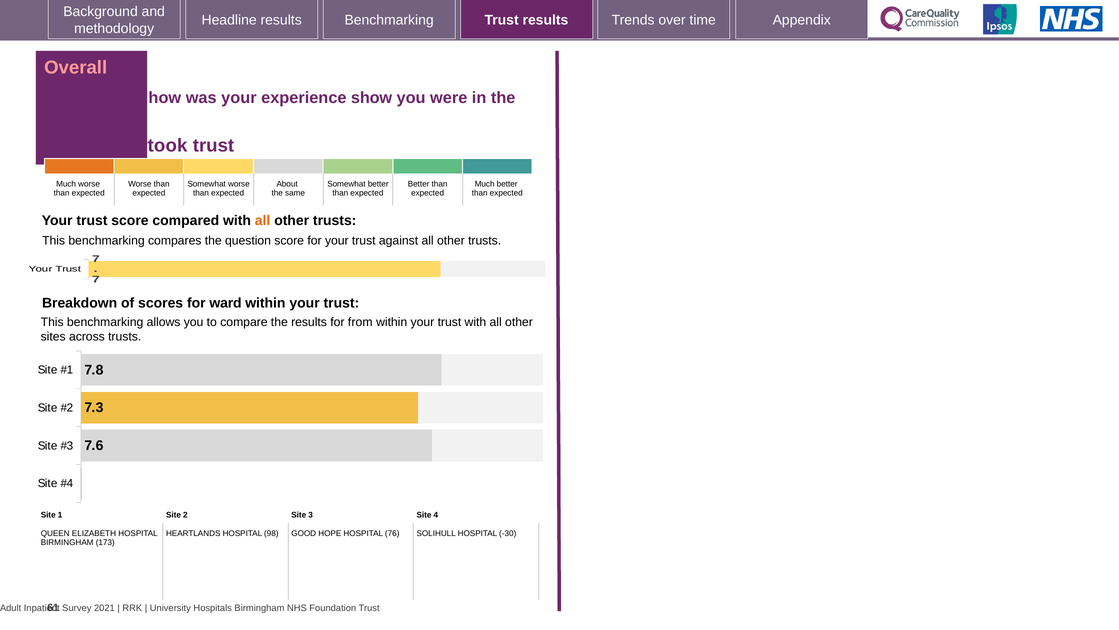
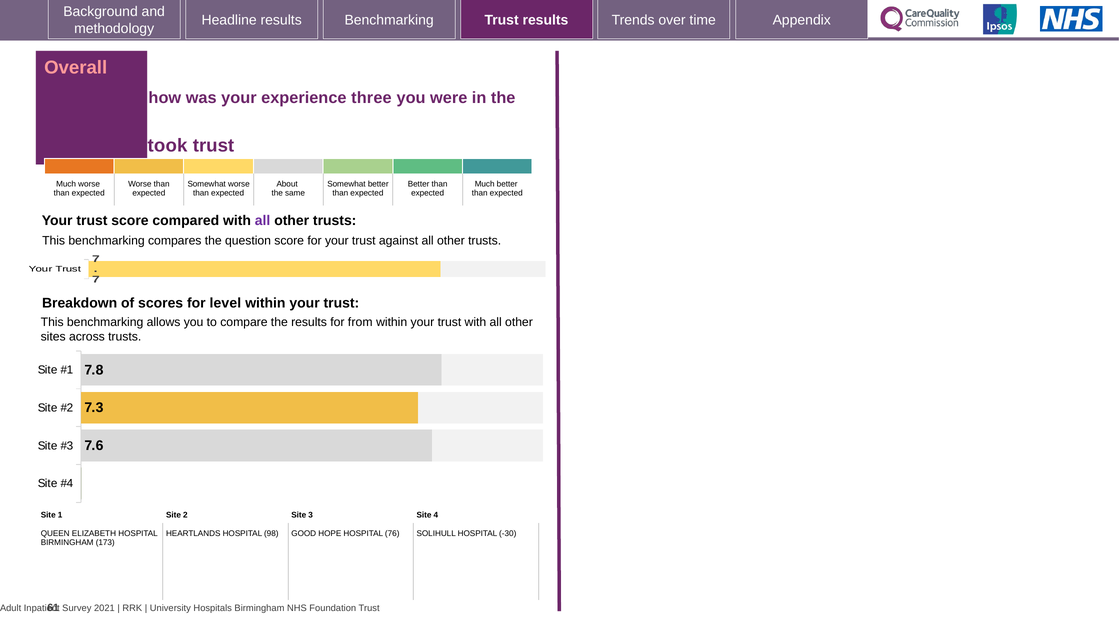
show: show -> three
all at (263, 221) colour: orange -> purple
ward: ward -> level
